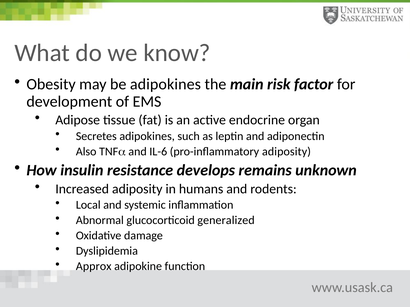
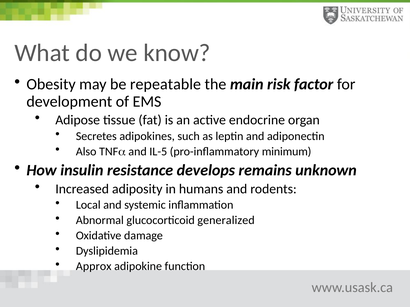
be adipokines: adipokines -> repeatable
IL-6: IL-6 -> IL-5
pro-inflammatory adiposity: adiposity -> minimum
